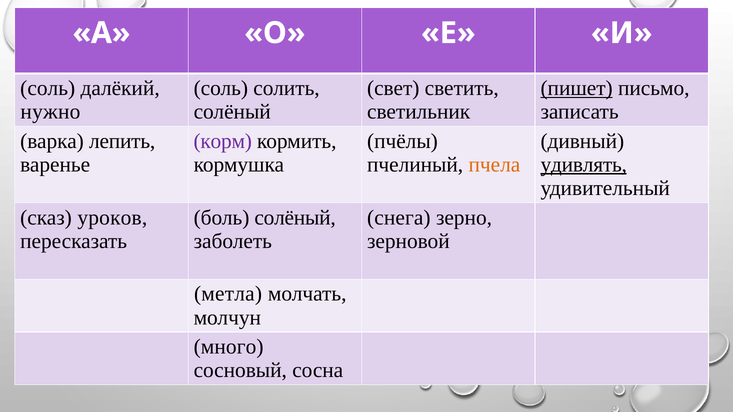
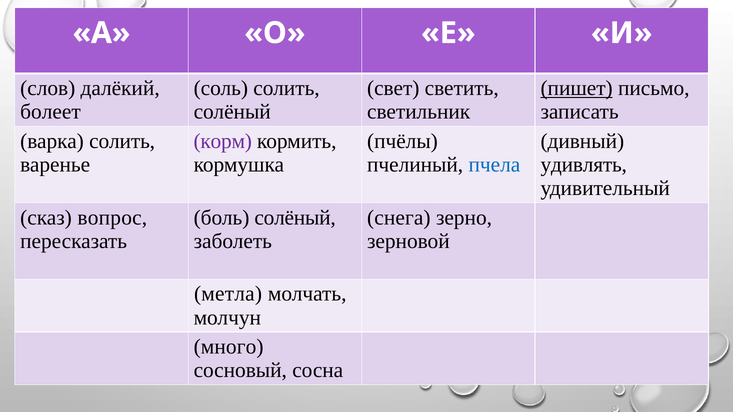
соль at (48, 88): соль -> слов
нужно: нужно -> болеет
варка лепить: лепить -> солить
пчела colour: orange -> blue
удивлять underline: present -> none
уроков: уроков -> вопрос
